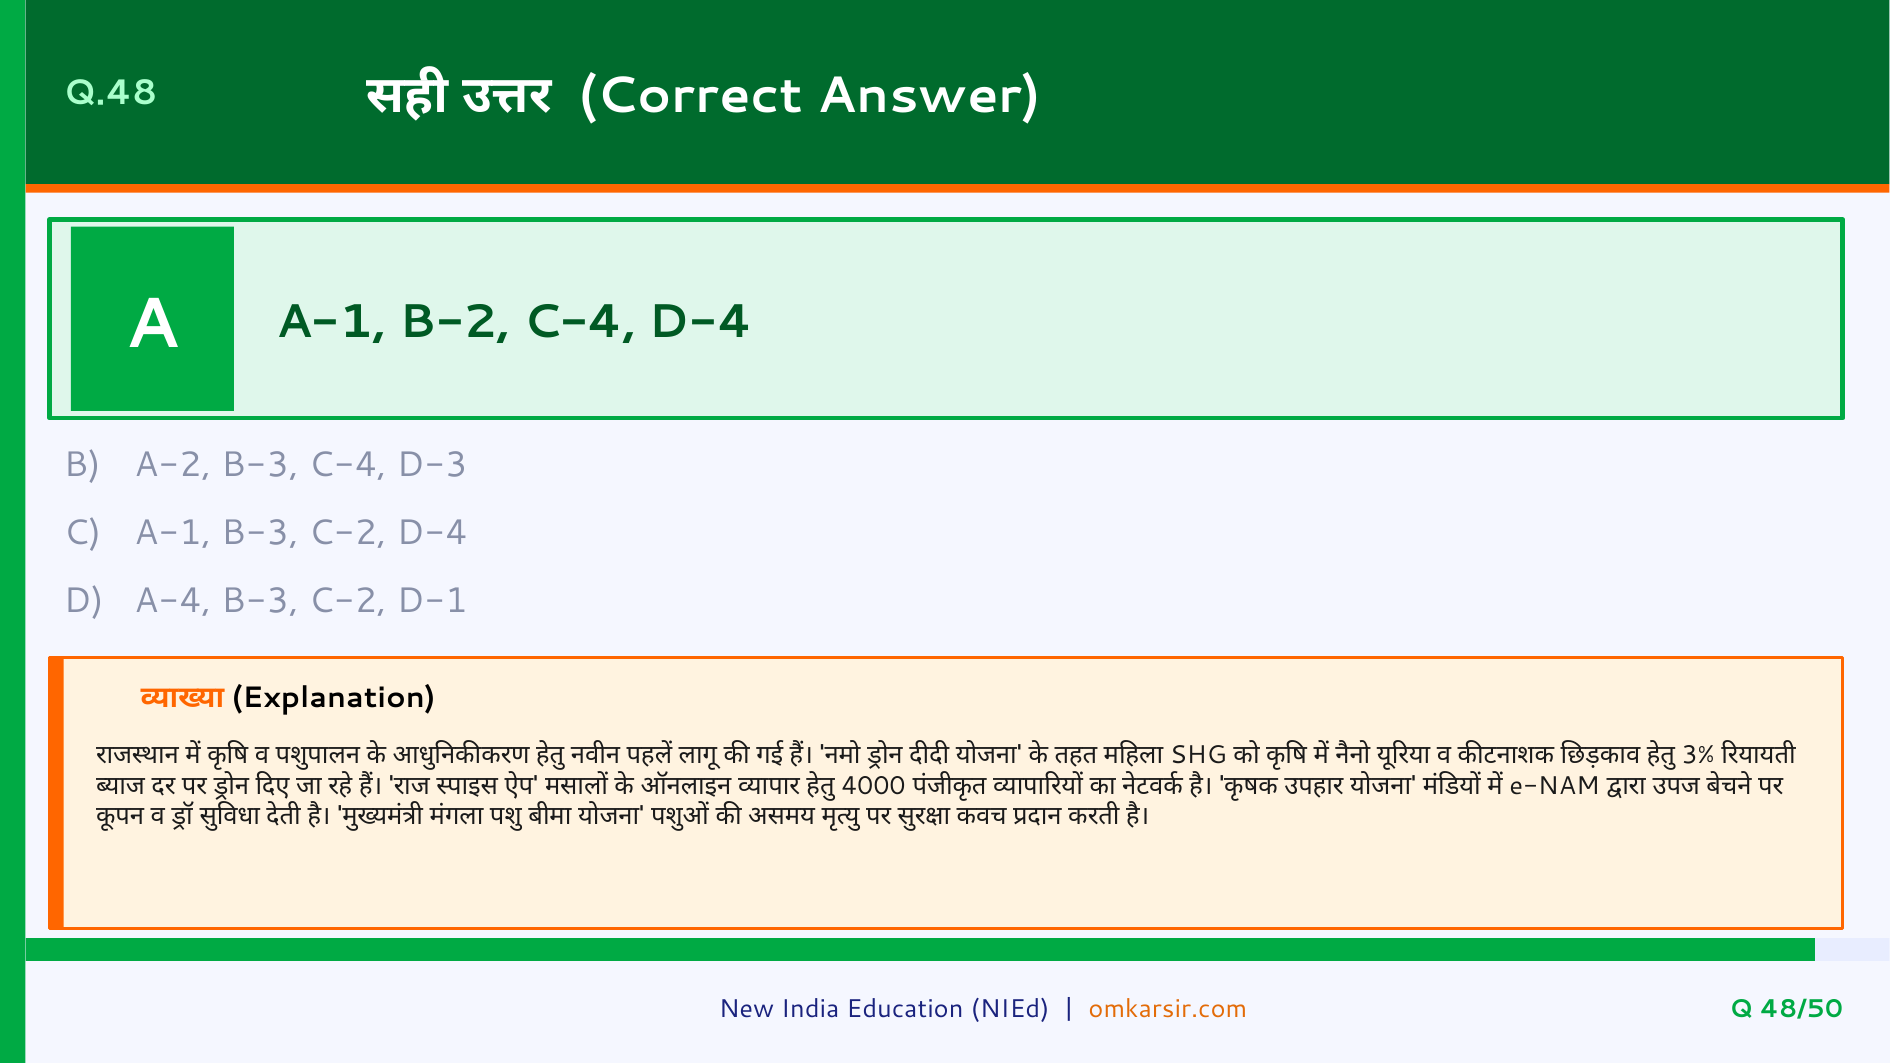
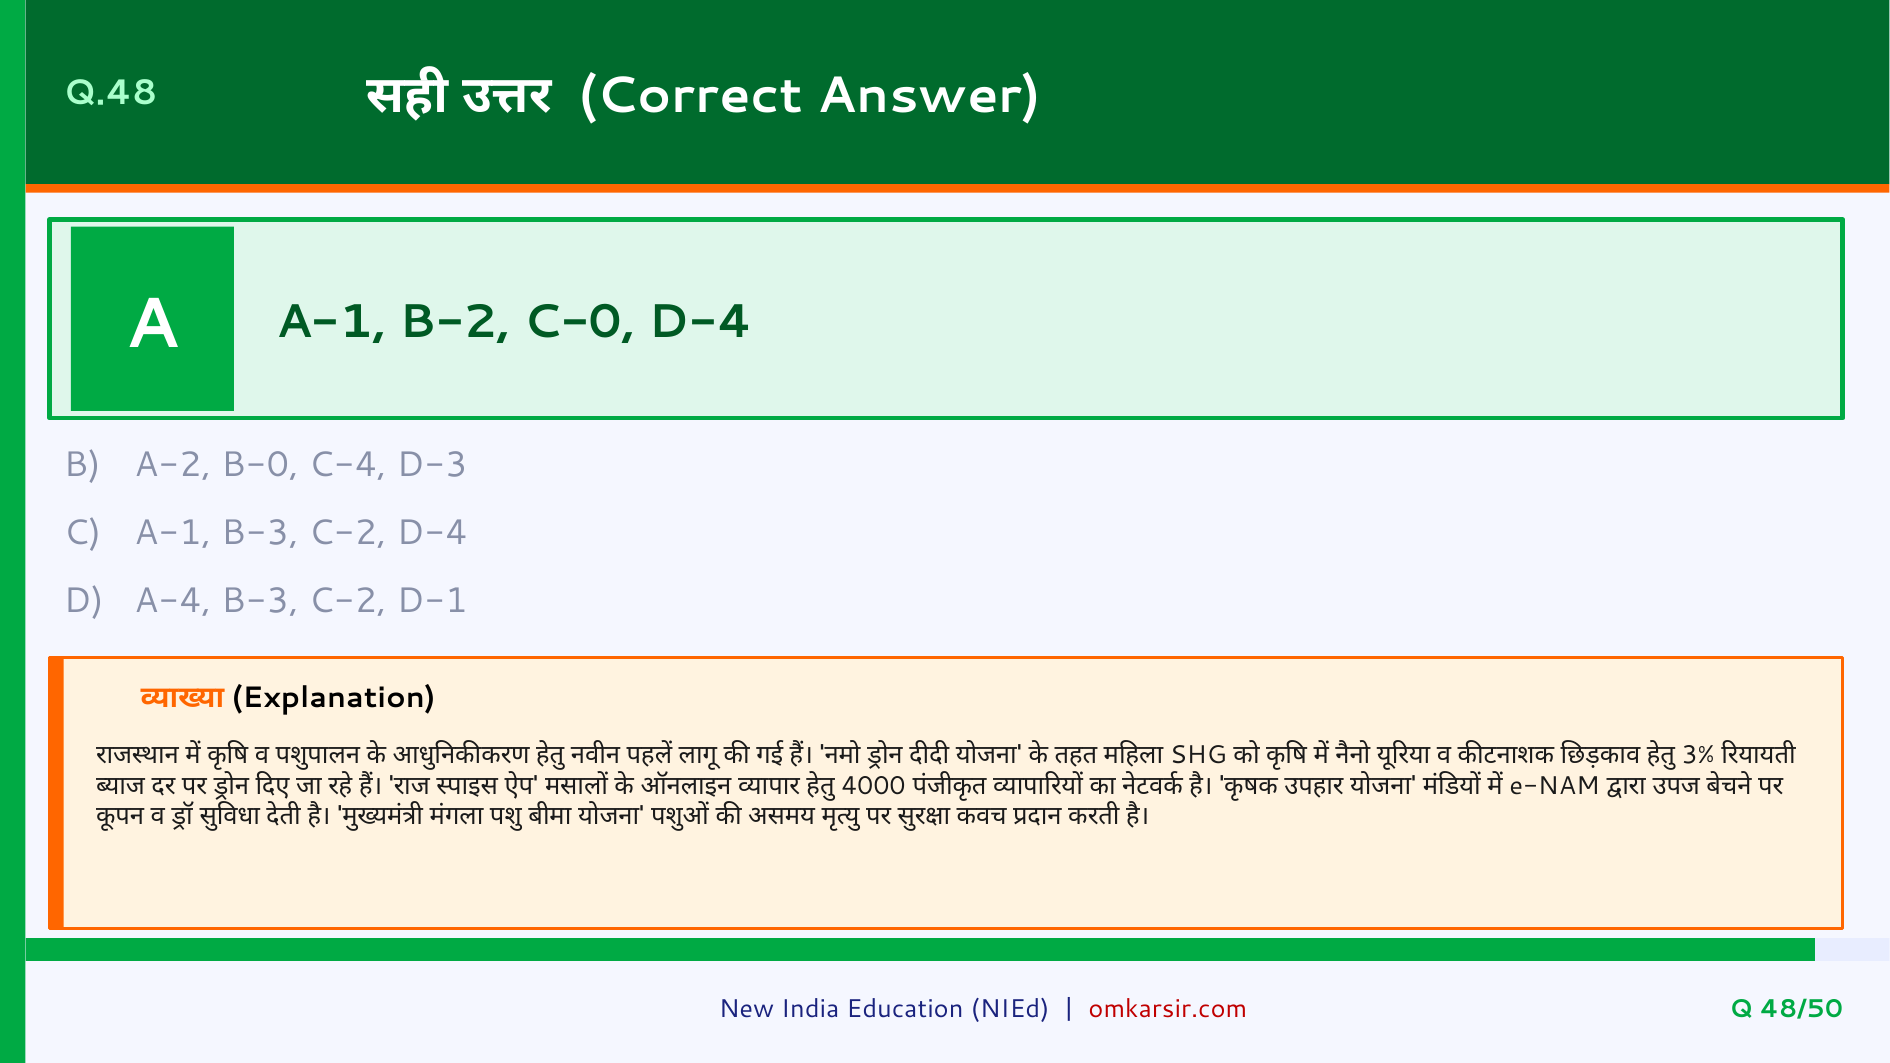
B-2 C-4: C-4 -> C-0
A-2 B-3: B-3 -> B-0
omkarsir.com colour: orange -> red
